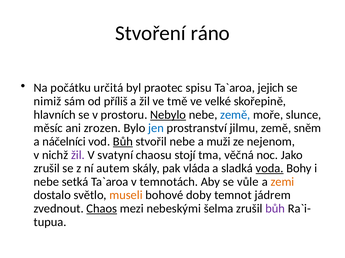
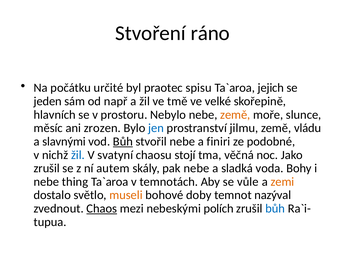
určitá: určitá -> určité
nimiž: nimiž -> jeden
příliš: příliš -> např
Nebylo underline: present -> none
země at (235, 115) colour: blue -> orange
sněm: sněm -> vládu
náčelníci: náčelníci -> slavnými
muži: muži -> finiri
nejenom: nejenom -> podobné
žil at (78, 155) colour: purple -> blue
pak vláda: vláda -> nebe
voda underline: present -> none
setká: setká -> thing
jádrem: jádrem -> nazýval
šelma: šelma -> polích
bůh at (275, 209) colour: purple -> blue
